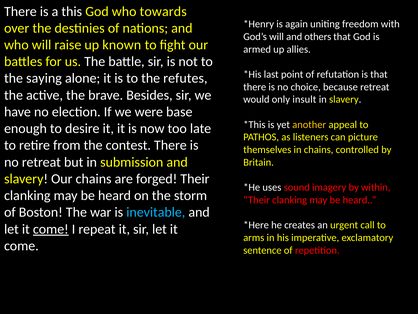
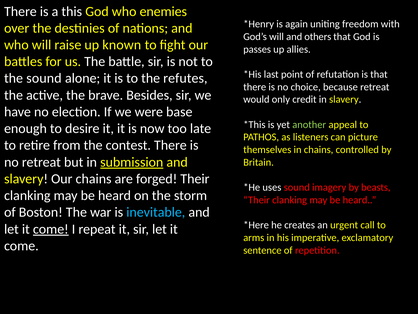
towards: towards -> enemies
armed: armed -> passes
the saying: saying -> sound
insult: insult -> credit
another colour: yellow -> light green
submission underline: none -> present
within: within -> beasts
